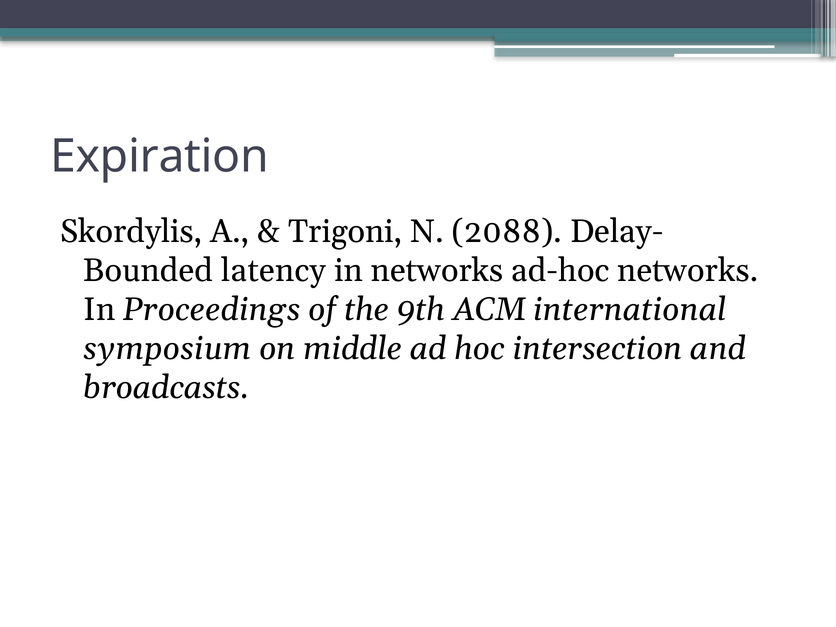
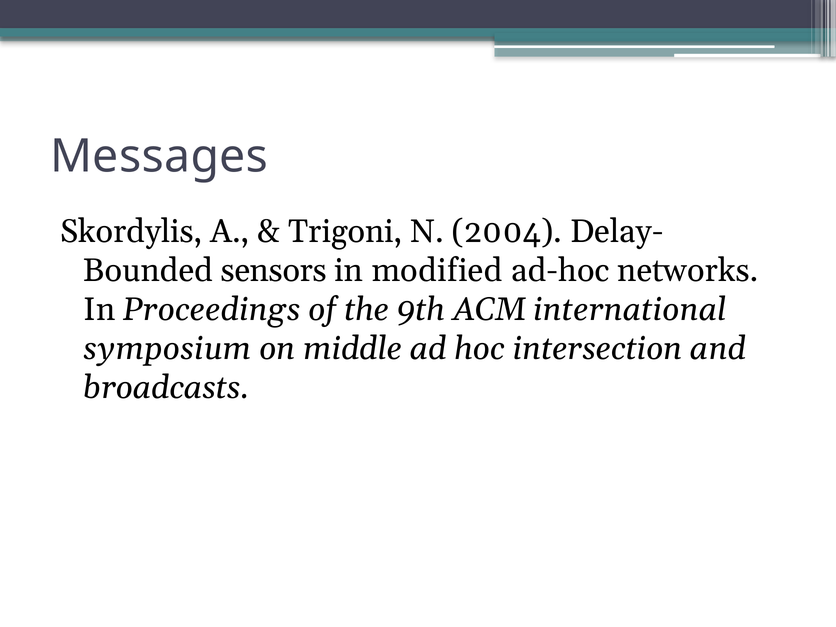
Expiration: Expiration -> Messages
2088: 2088 -> 2004
latency: latency -> sensors
in networks: networks -> modified
